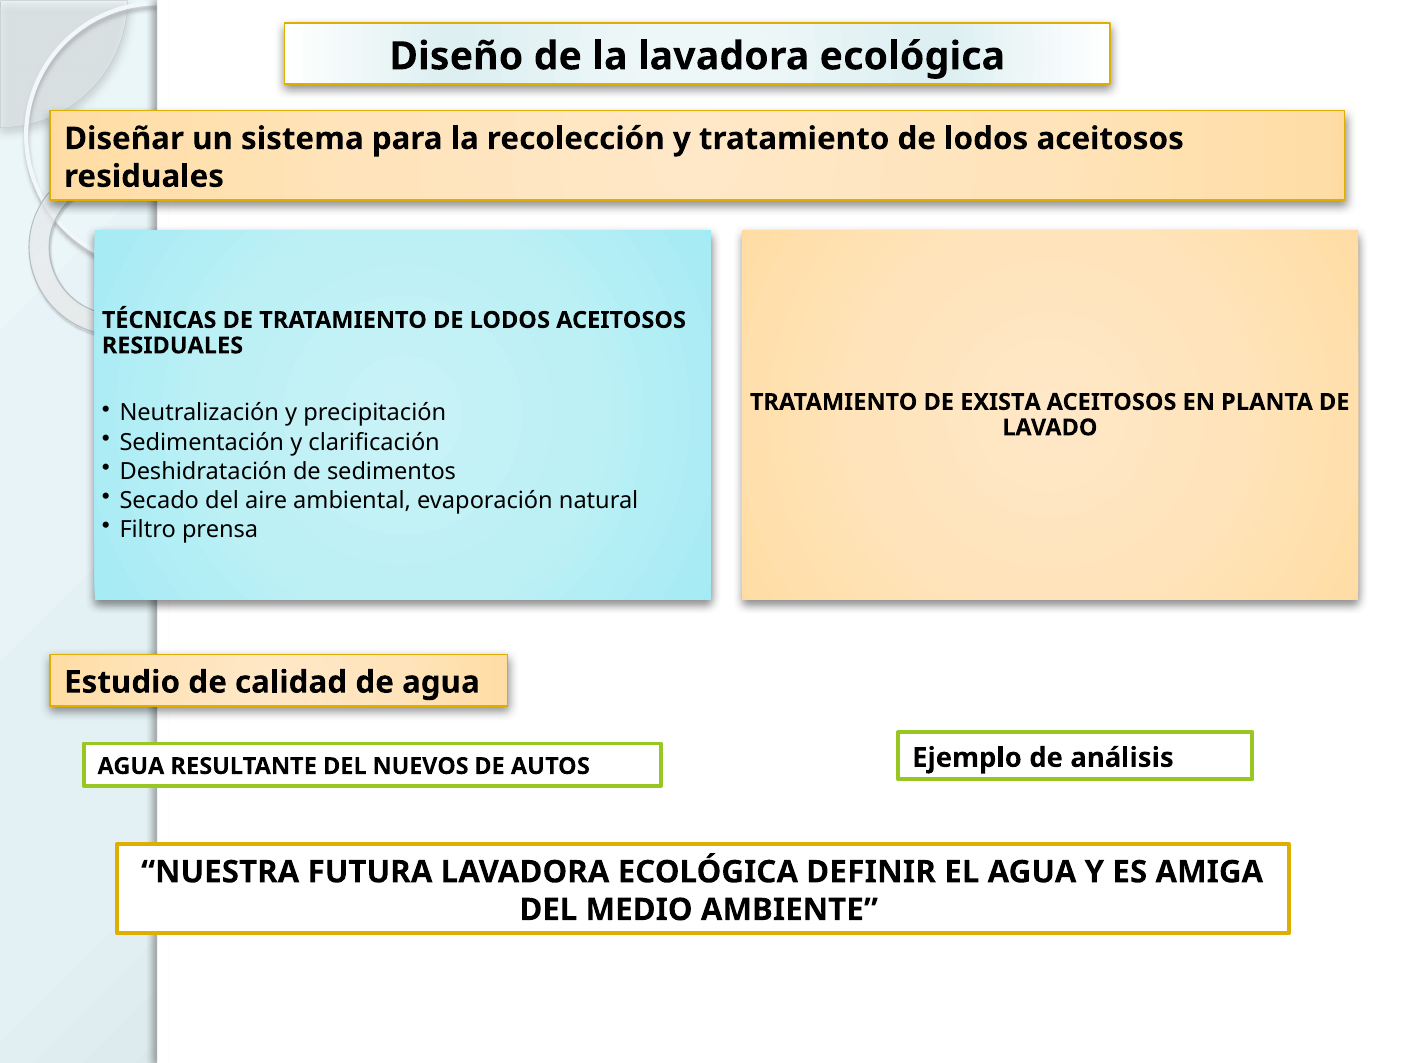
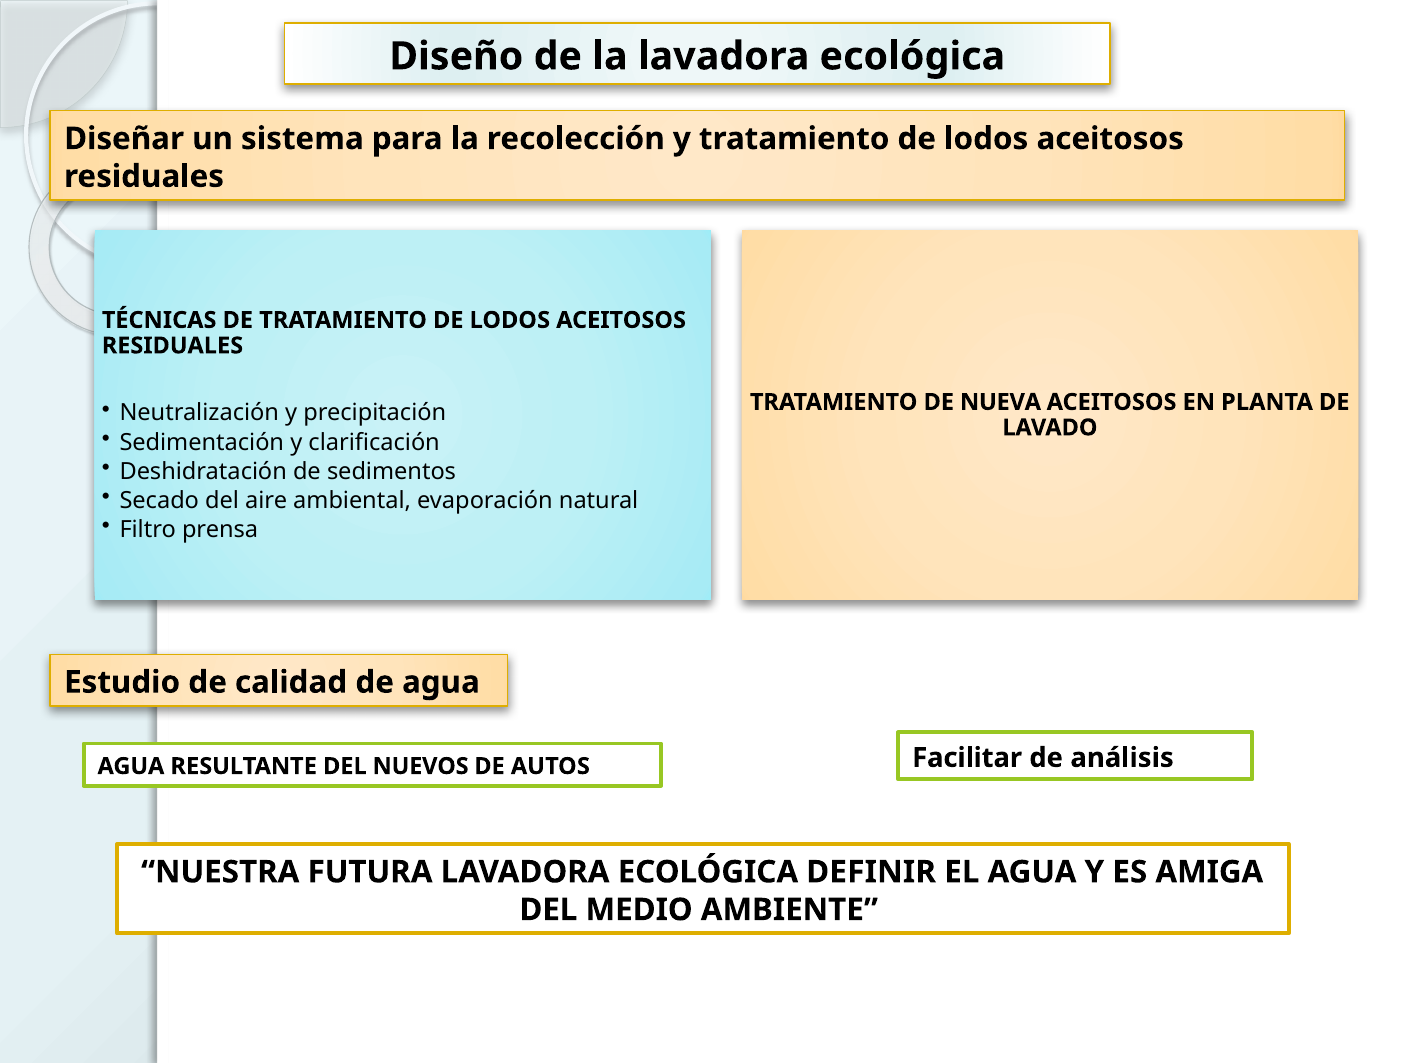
EXISTA: EXISTA -> NUEVA
Ejemplo: Ejemplo -> Facilitar
